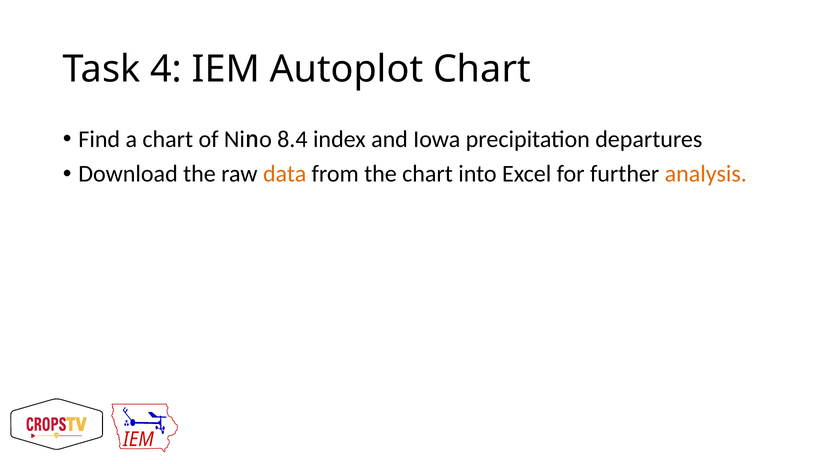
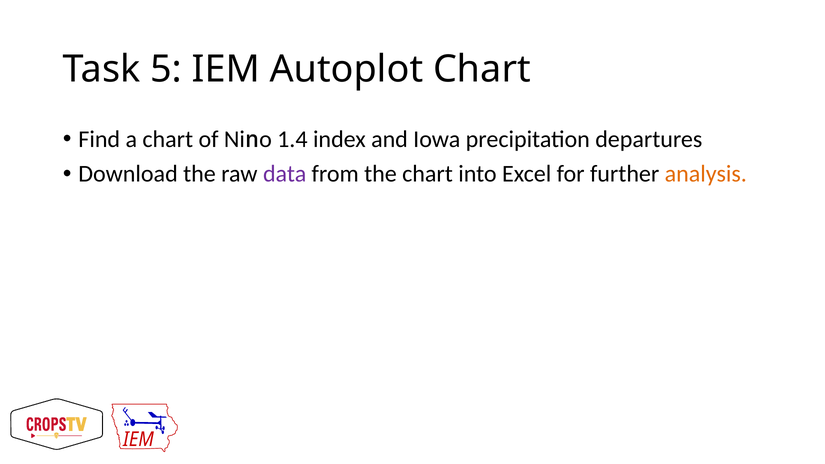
4: 4 -> 5
8.4: 8.4 -> 1.4
data colour: orange -> purple
